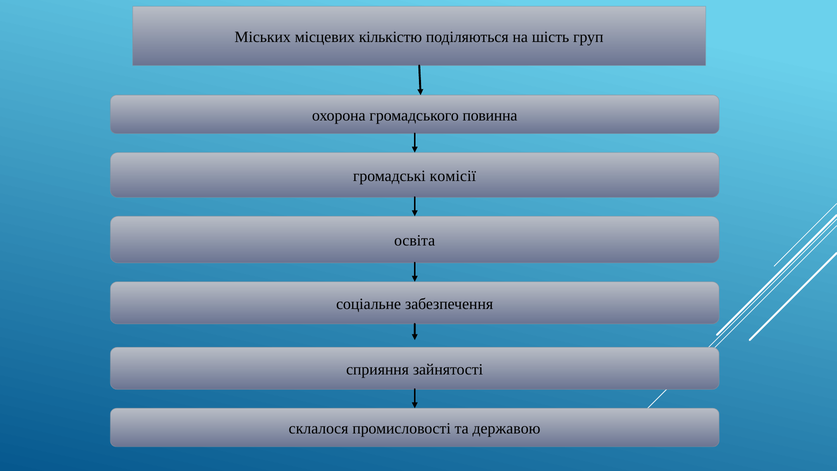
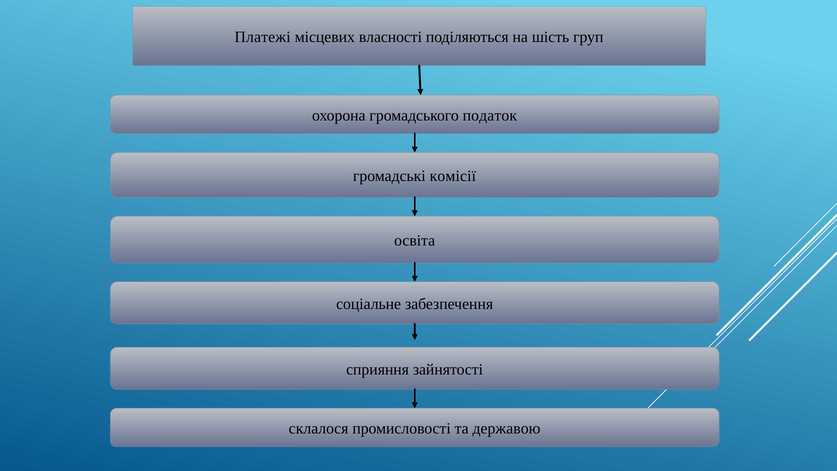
Міських: Міських -> Платежі
кількістю: кількістю -> власності
повинна: повинна -> податок
